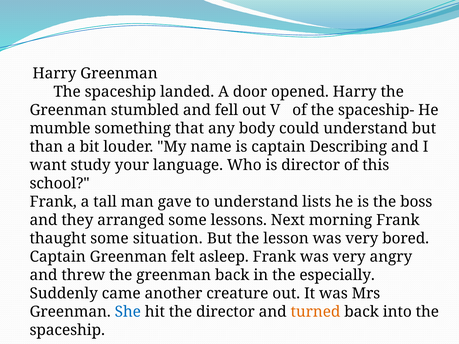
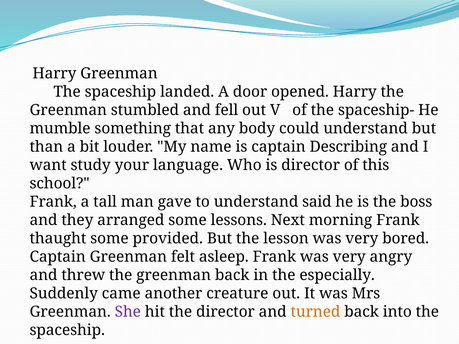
lists: lists -> said
situation: situation -> provided
She colour: blue -> purple
